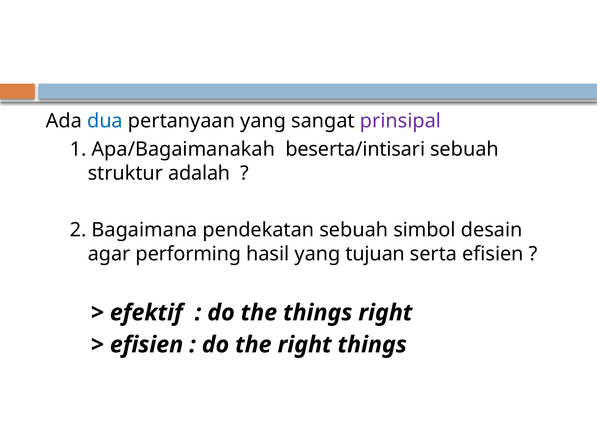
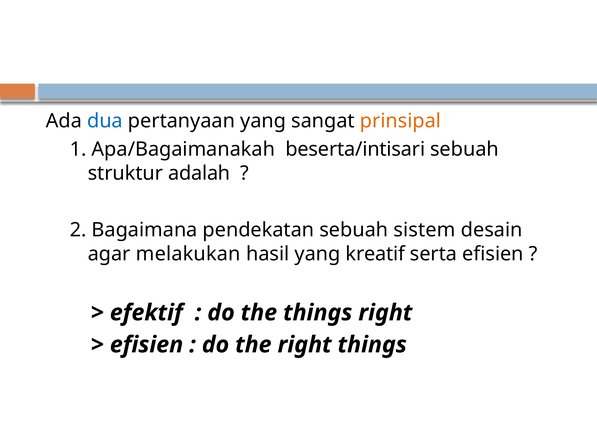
prinsipal colour: purple -> orange
simbol: simbol -> sistem
performing: performing -> melakukan
tujuan: tujuan -> kreatif
